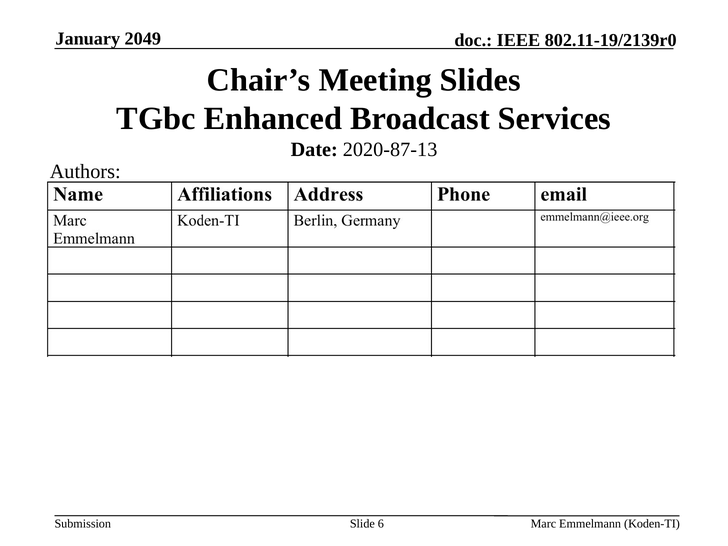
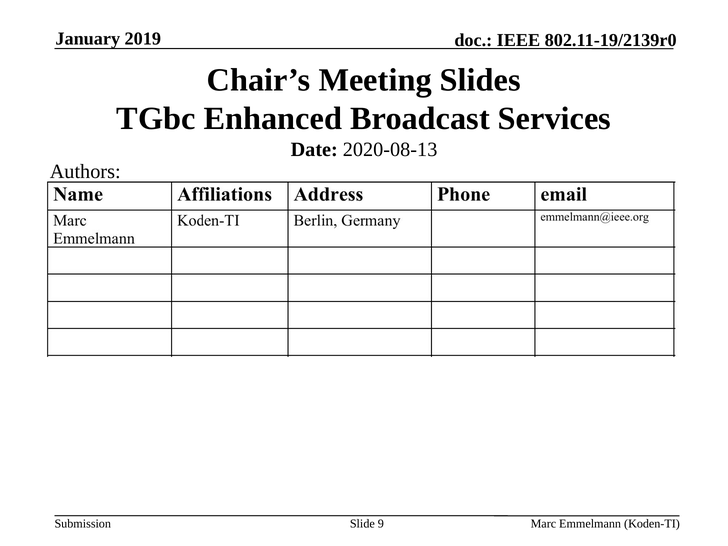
2049: 2049 -> 2019
2020-87-13: 2020-87-13 -> 2020-08-13
6: 6 -> 9
